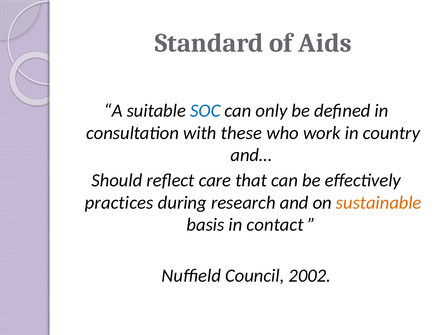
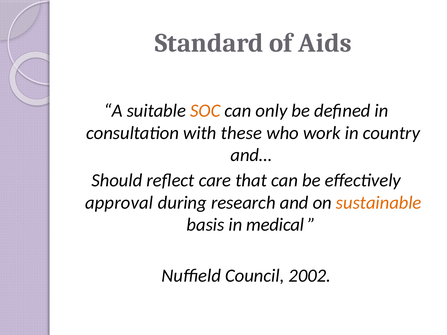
SOC colour: blue -> orange
practices: practices -> approval
contact: contact -> medical
